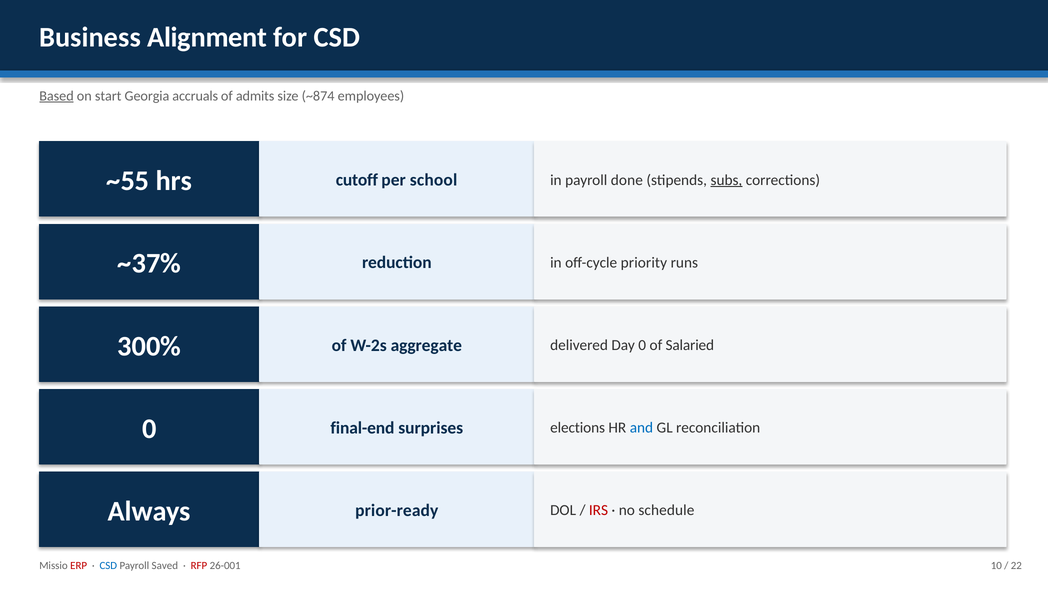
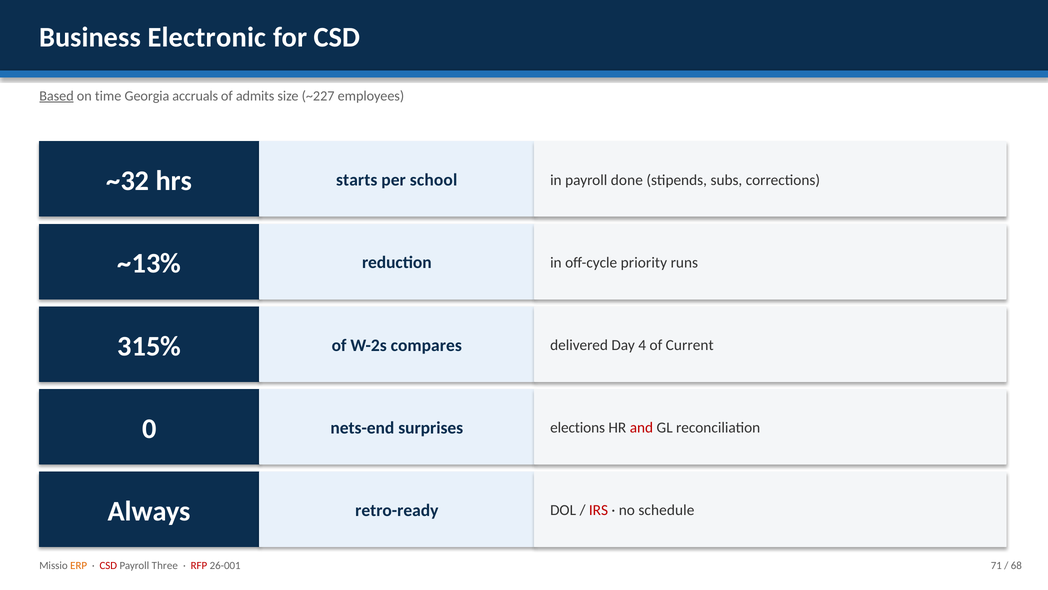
Alignment: Alignment -> Electronic
start: start -> time
~874: ~874 -> ~227
~55: ~55 -> ~32
cutoff: cutoff -> starts
subs underline: present -> none
~37%: ~37% -> ~13%
300%: 300% -> 315%
aggregate: aggregate -> compares
Day 0: 0 -> 4
Salaried: Salaried -> Current
final-end: final-end -> nets-end
and colour: blue -> red
prior-ready: prior-ready -> retro-ready
ERP colour: red -> orange
CSD at (108, 565) colour: blue -> red
Saved: Saved -> Three
10: 10 -> 71
22: 22 -> 68
